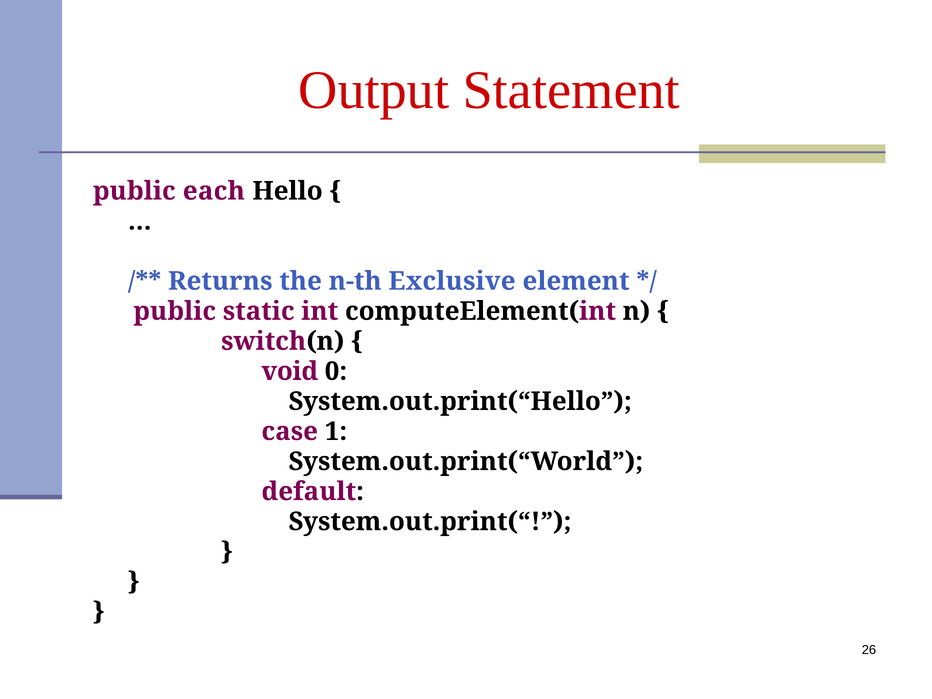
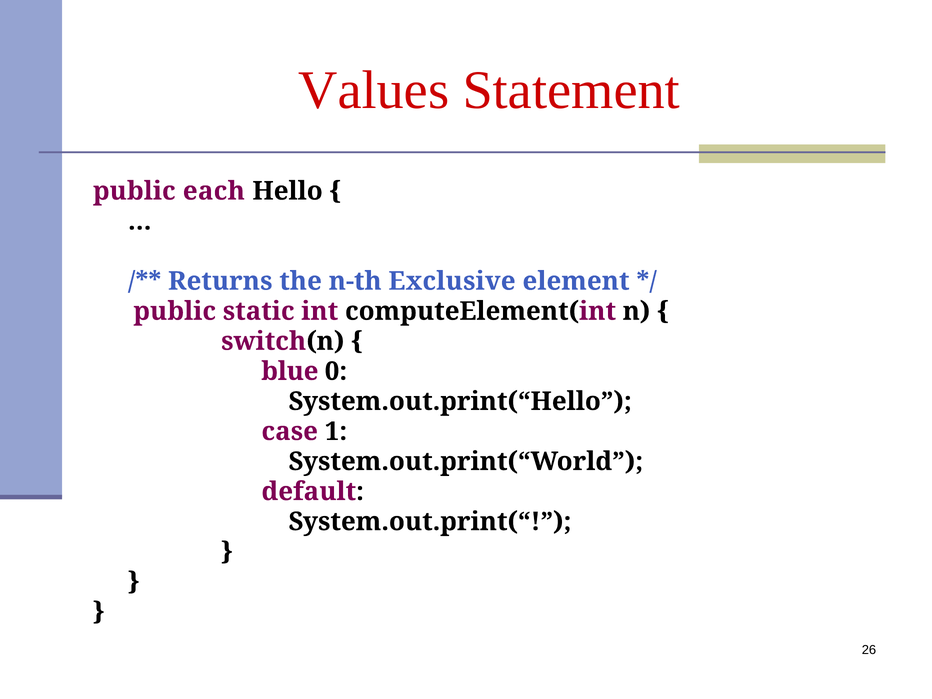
Output: Output -> Values
void: void -> blue
